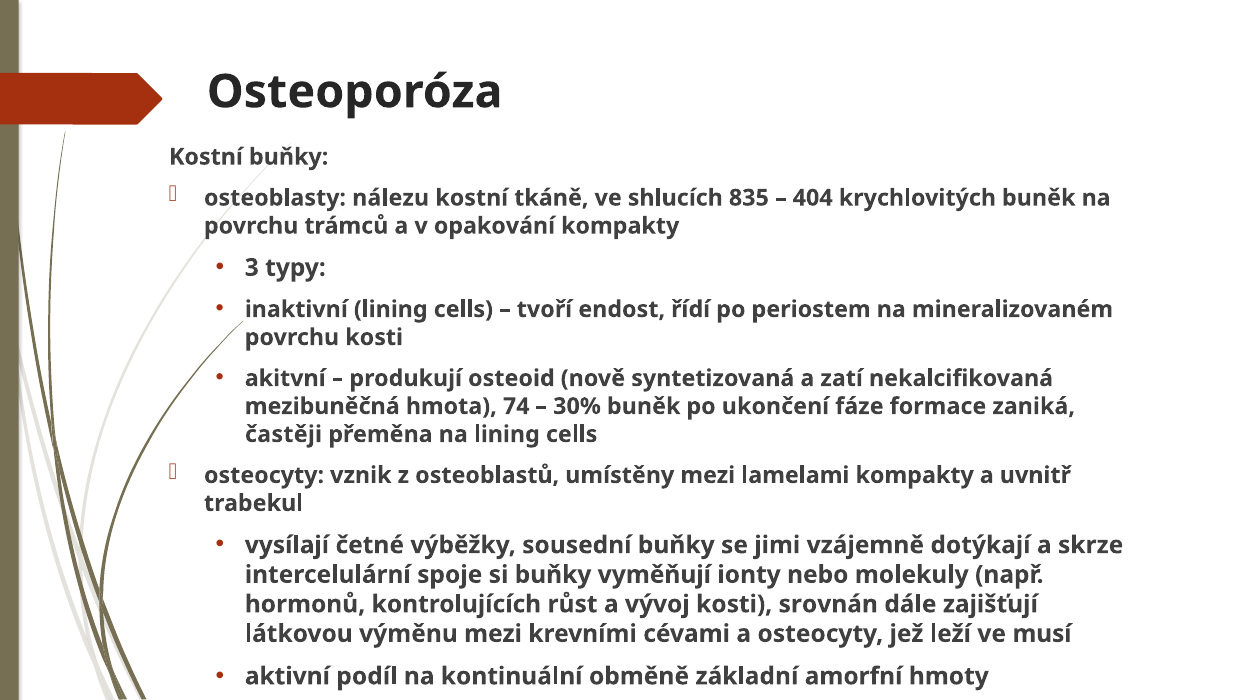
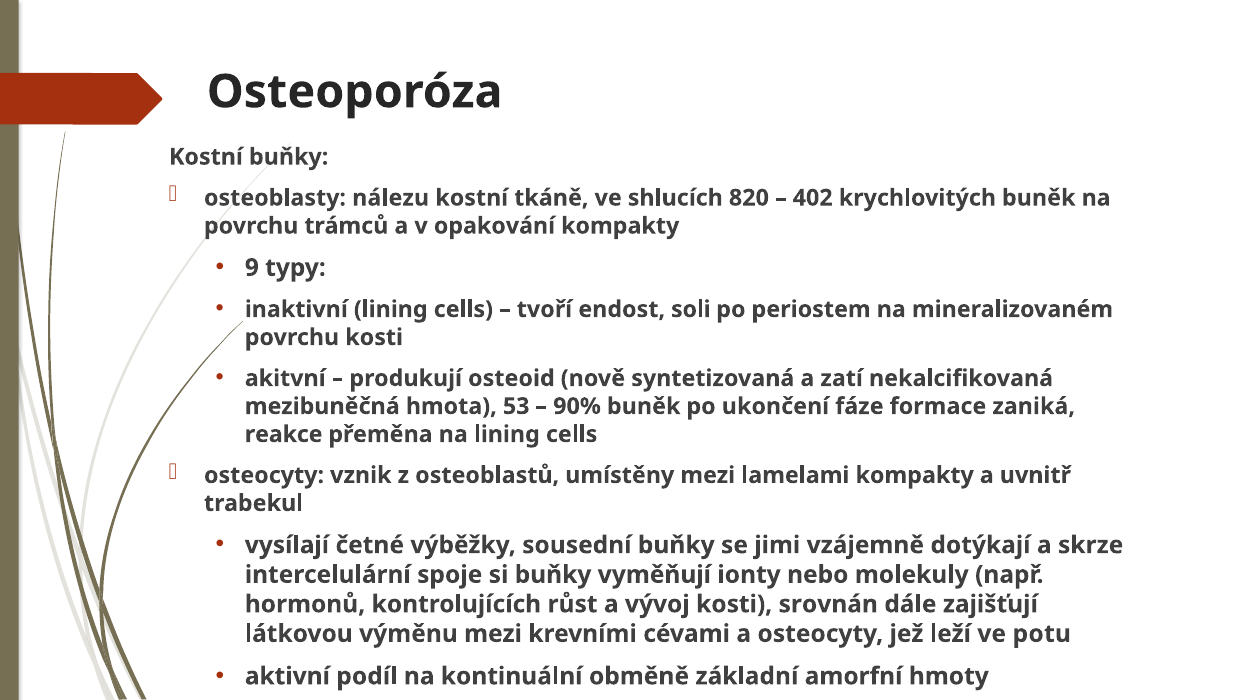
835: 835 -> 820
404: 404 -> 402
3: 3 -> 9
řídí: řídí -> soli
74: 74 -> 53
30%: 30% -> 90%
častěji: častěji -> reakce
musí: musí -> potu
